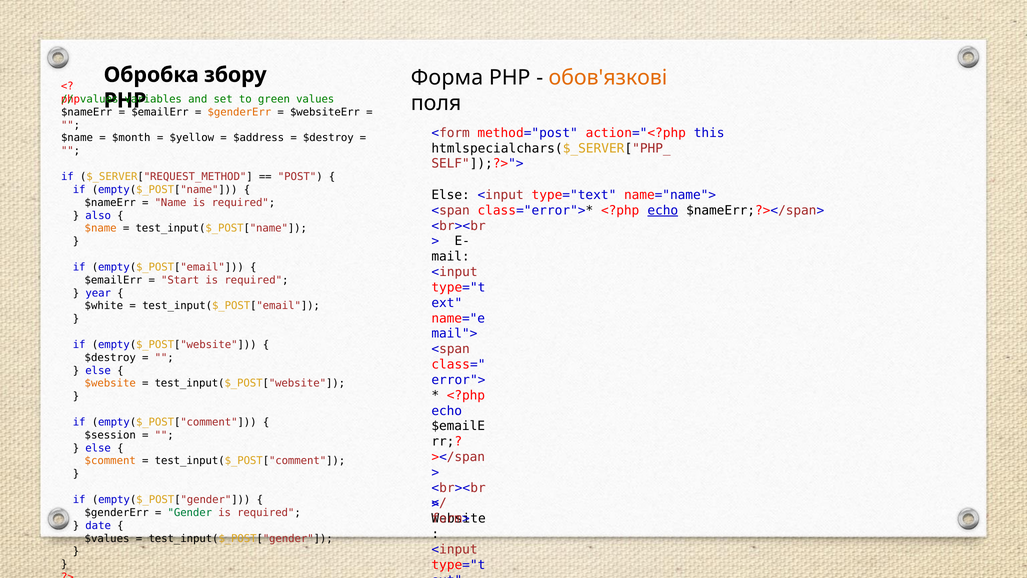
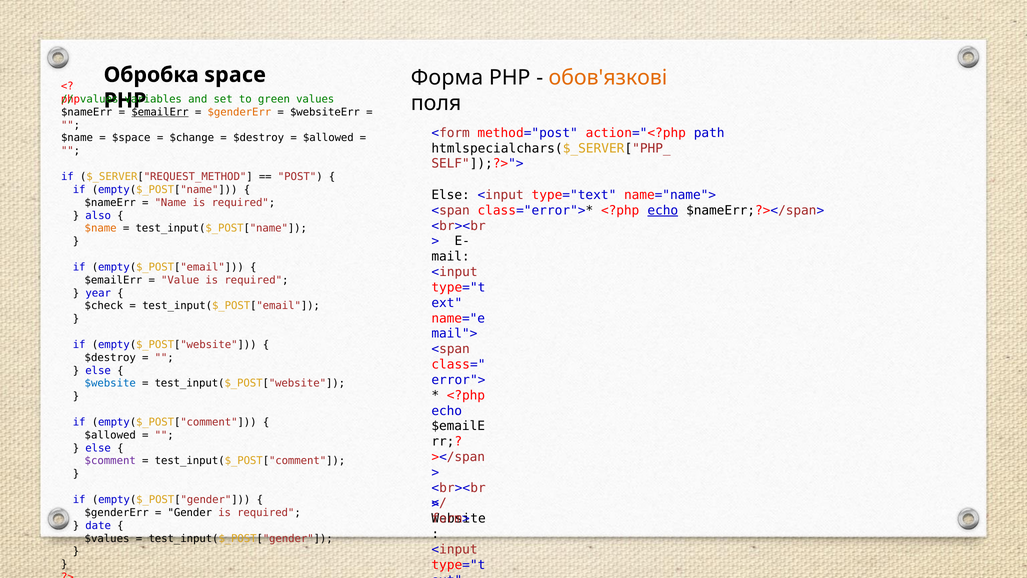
збору: збору -> space
$emailErr at (160, 112) underline: none -> present
this: this -> path
$month: $month -> $space
$yellow: $yellow -> $change
$address at (259, 138): $address -> $destroy
$destroy at (328, 138): $destroy -> $allowed
Start: Start -> Value
$white: $white -> $check
$website colour: orange -> blue
$session at (110, 435): $session -> $allowed
$comment colour: orange -> purple
Gender at (190, 512) colour: green -> black
